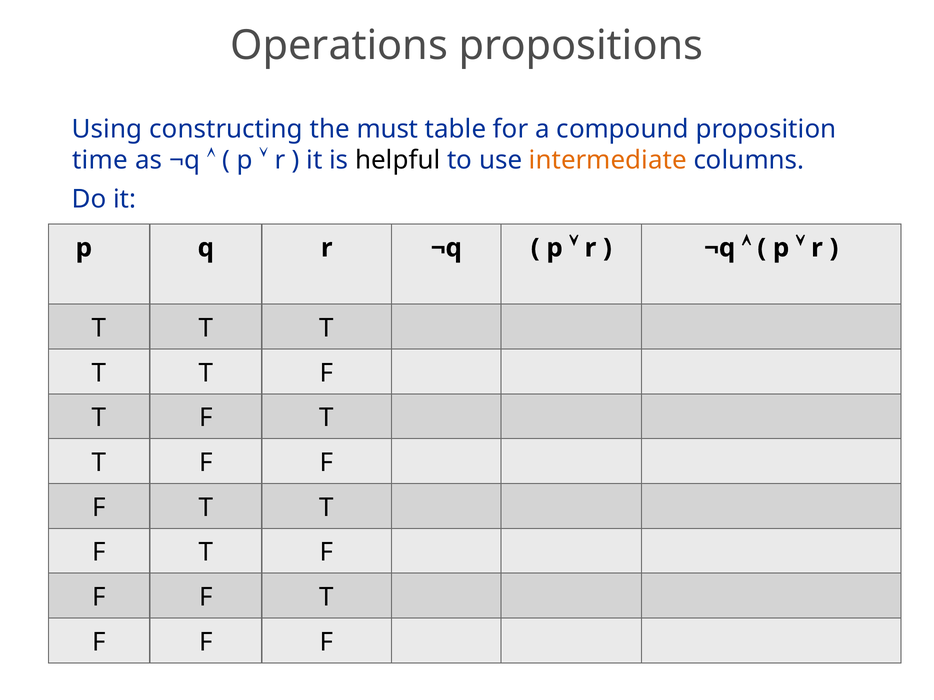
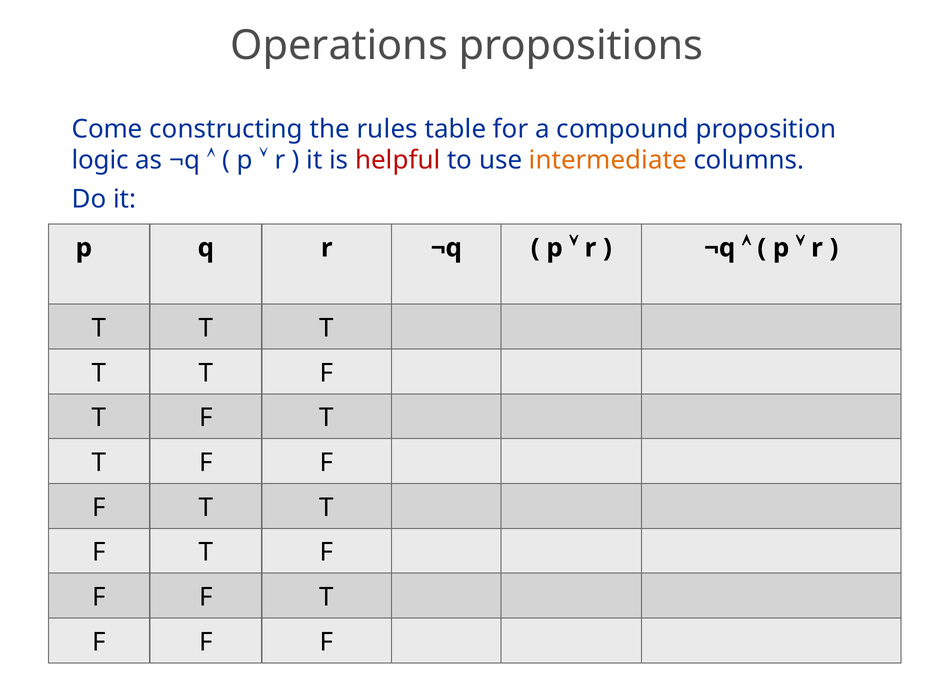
Using: Using -> Come
must: must -> rules
time: time -> logic
helpful colour: black -> red
